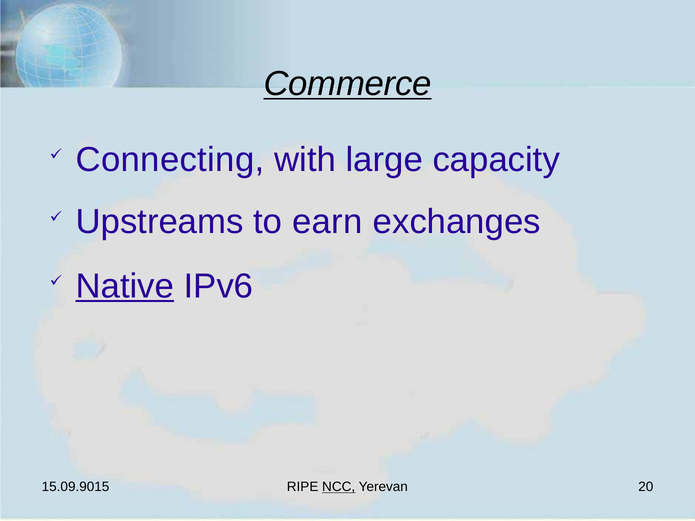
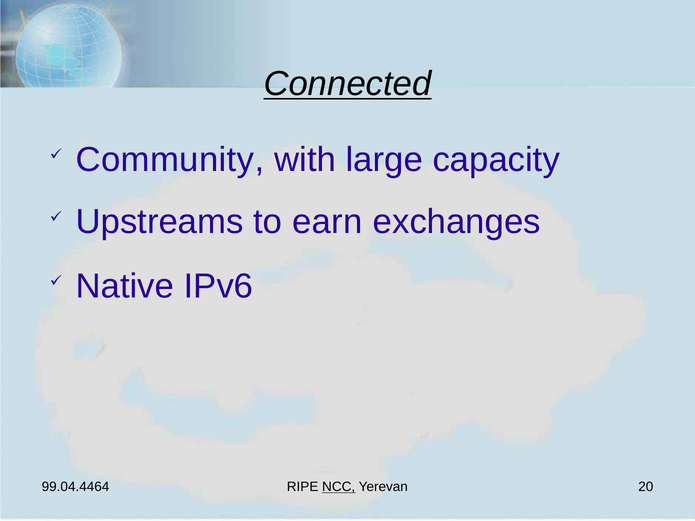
Commerce: Commerce -> Connected
Connecting: Connecting -> Community
Native underline: present -> none
15.09.9015: 15.09.9015 -> 99.04.4464
